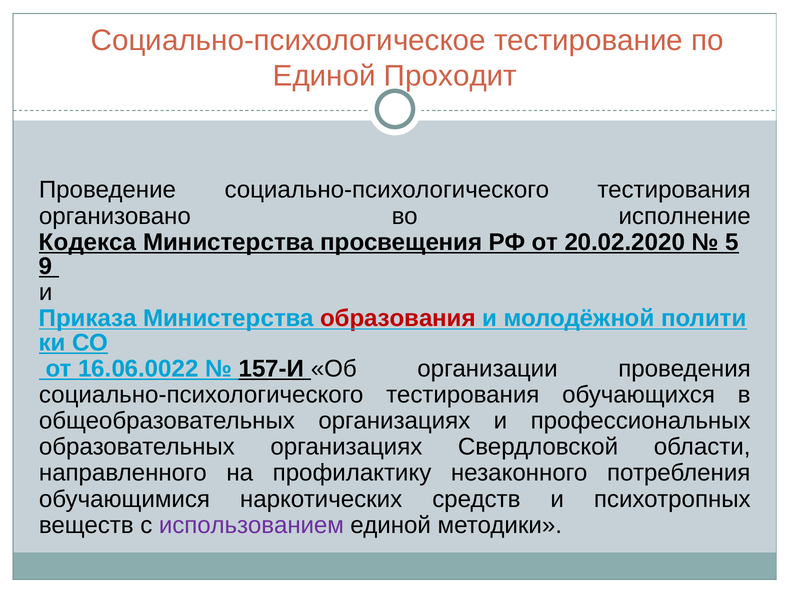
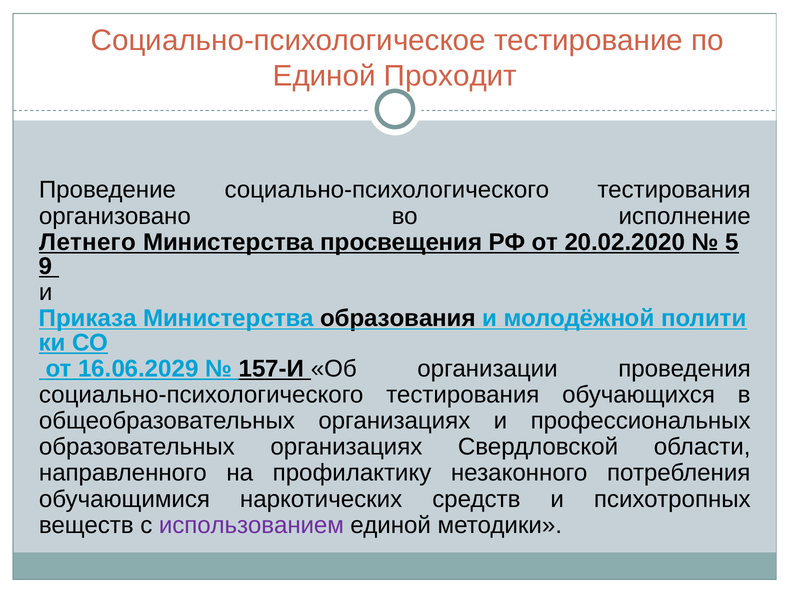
Кодекса: Кодекса -> Летнего
образования colour: red -> black
16.06.0022: 16.06.0022 -> 16.06.2029
